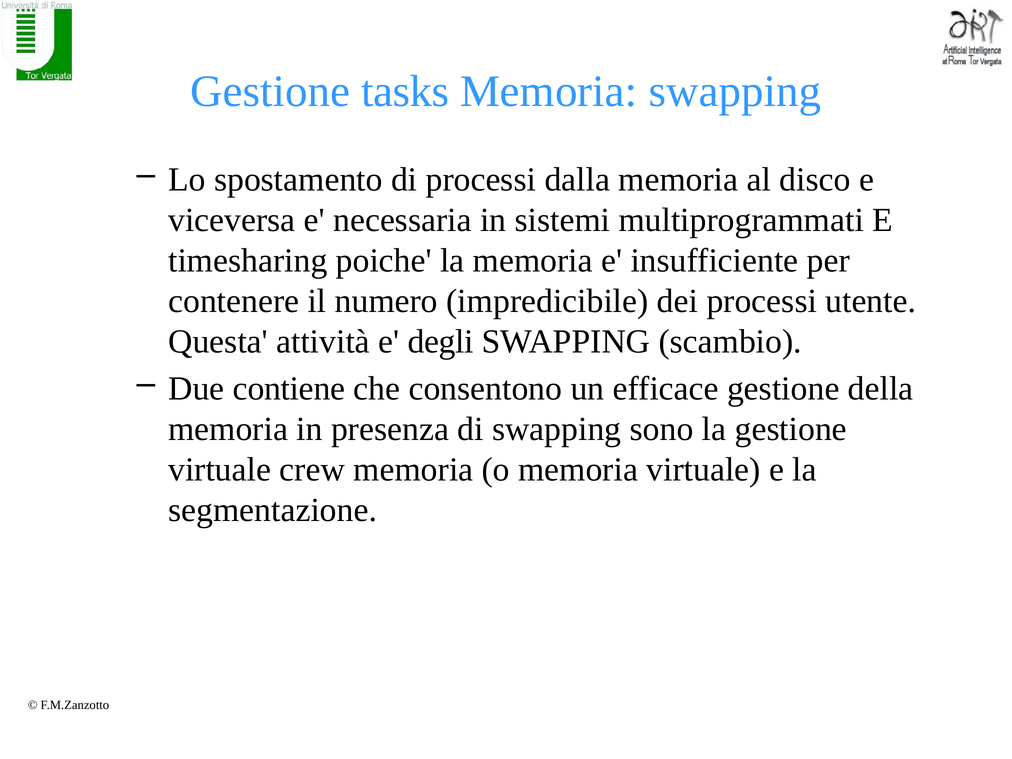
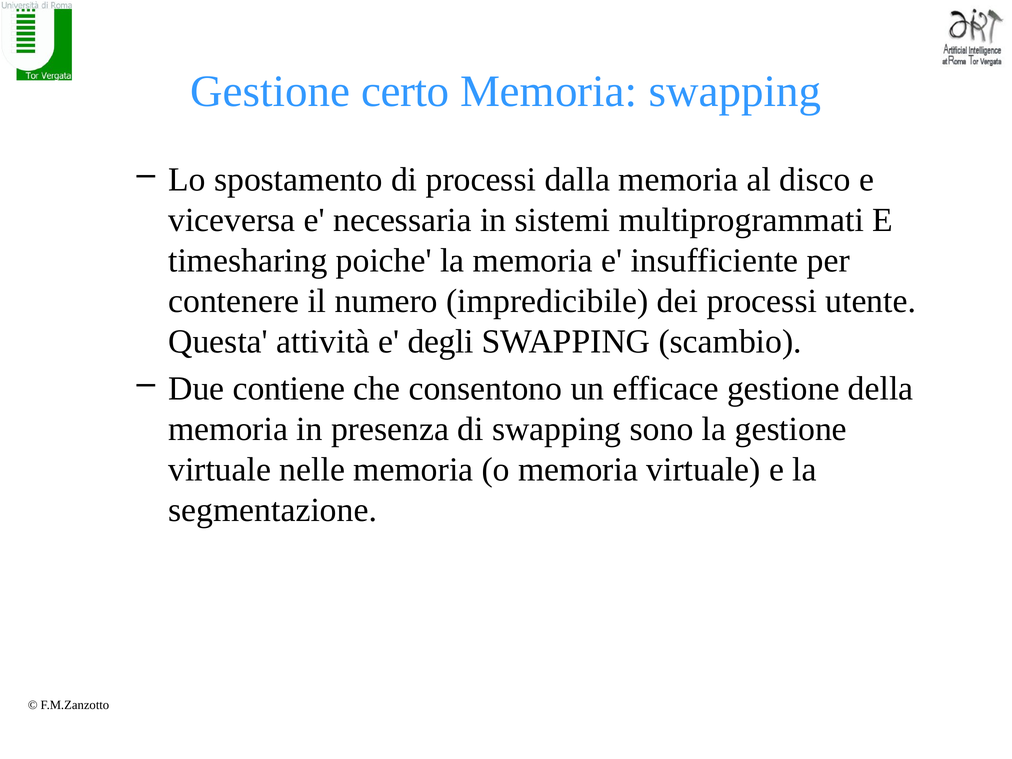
tasks: tasks -> certo
crew: crew -> nelle
